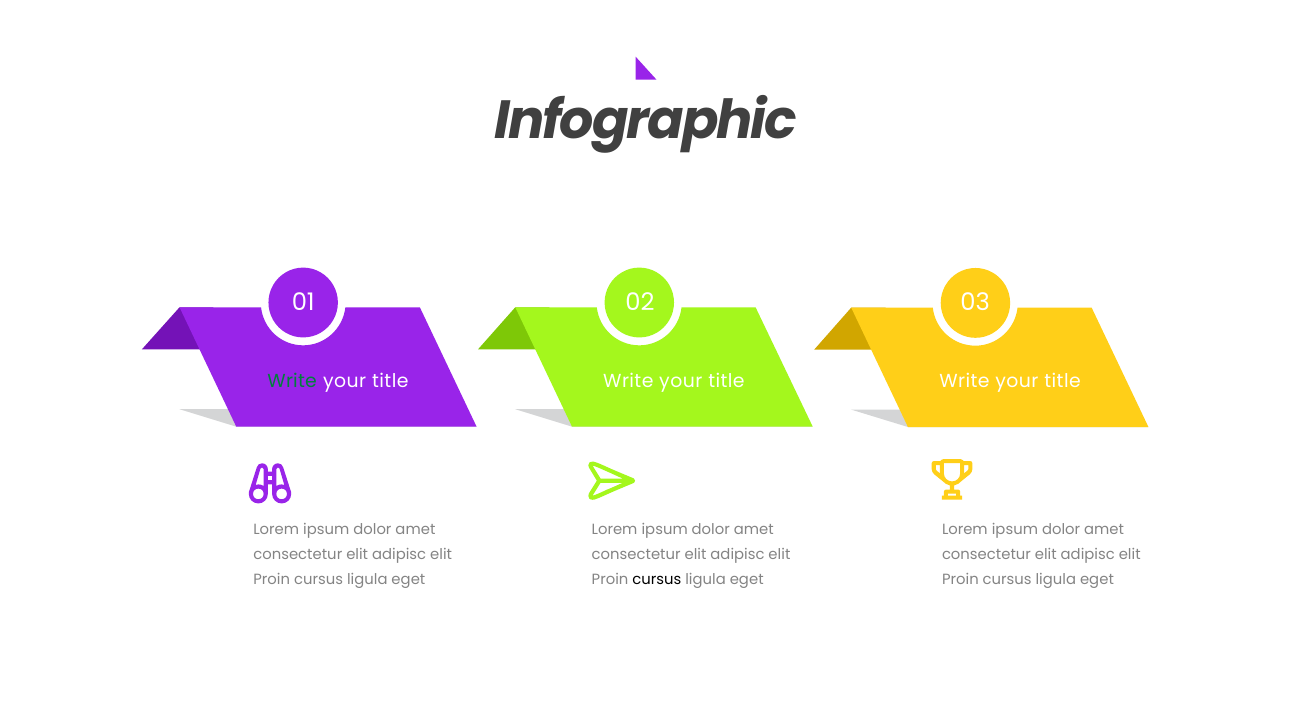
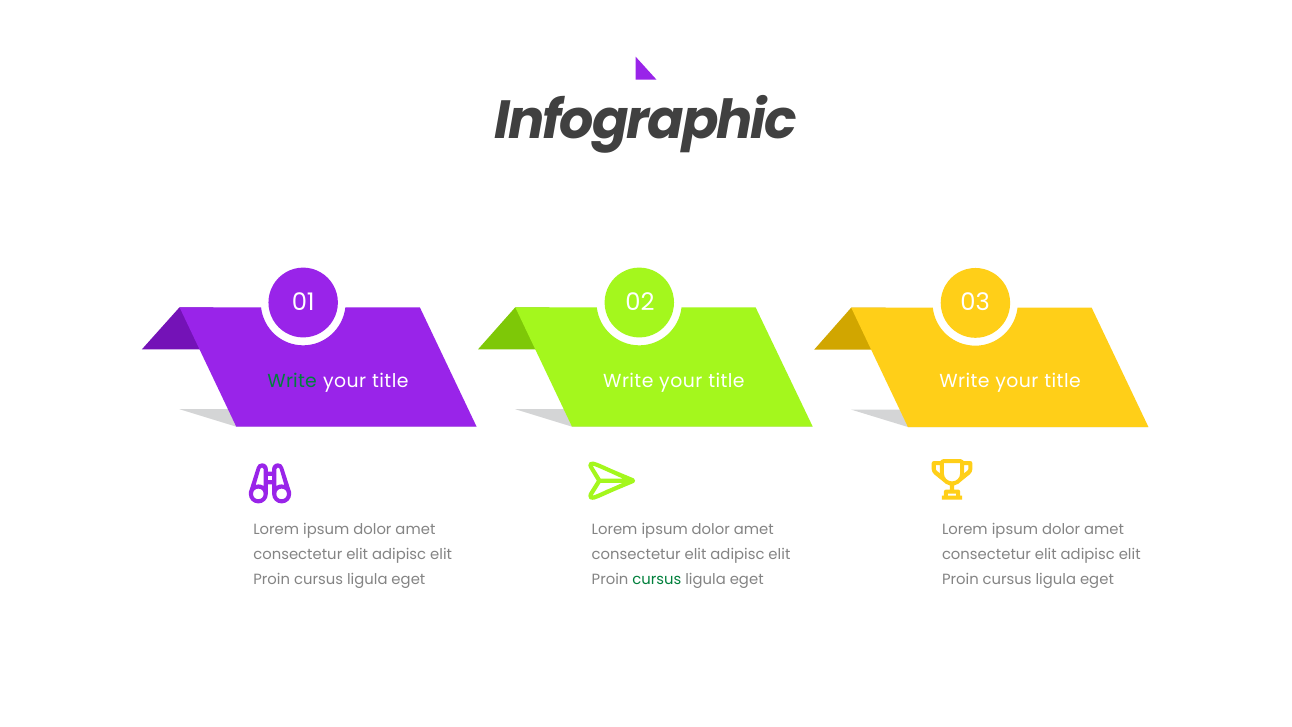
cursus at (657, 579) colour: black -> green
